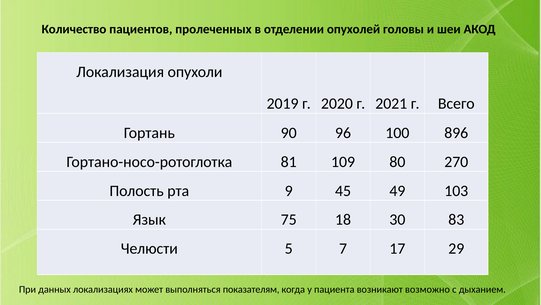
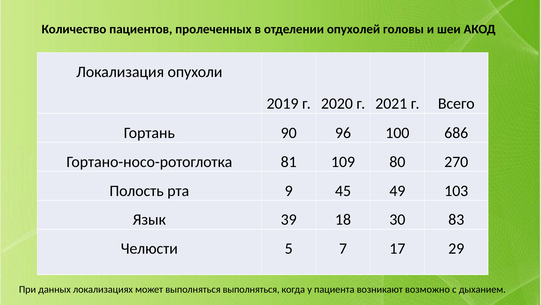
896: 896 -> 686
75: 75 -> 39
выполняться показателям: показателям -> выполняться
